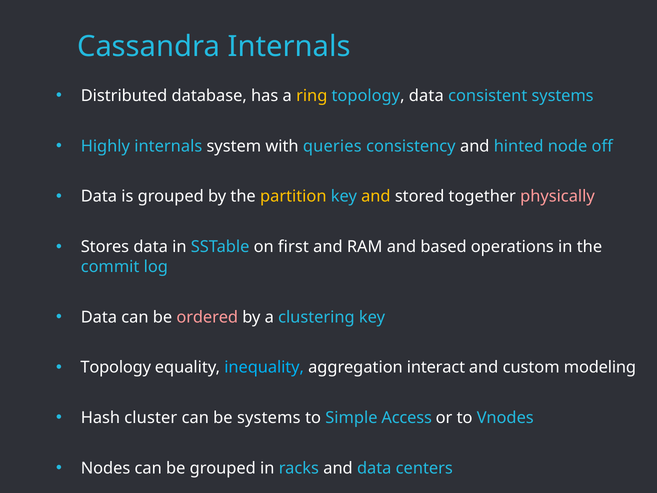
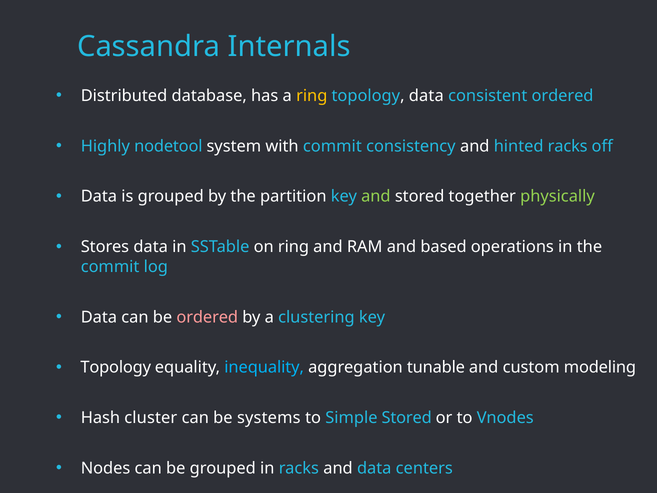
consistent systems: systems -> ordered
Highly internals: internals -> nodetool
with queries: queries -> commit
hinted node: node -> racks
partition colour: yellow -> white
and at (376, 196) colour: yellow -> light green
physically colour: pink -> light green
on first: first -> ring
interact: interact -> tunable
Simple Access: Access -> Stored
